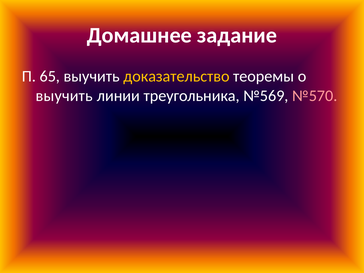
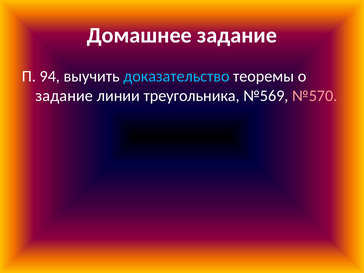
65: 65 -> 94
доказательство colour: yellow -> light blue
выучить at (64, 96): выучить -> задание
